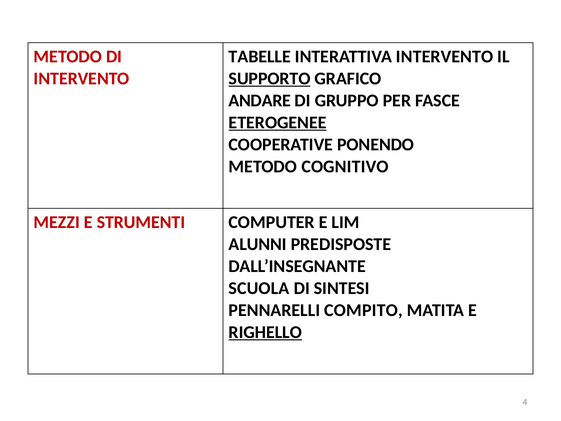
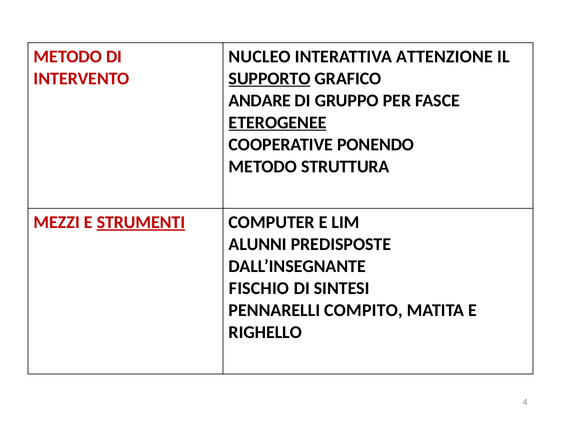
TABELLE: TABELLE -> NUCLEO
INTERATTIVA INTERVENTO: INTERVENTO -> ATTENZIONE
COGNITIVO: COGNITIVO -> STRUTTURA
STRUMENTI underline: none -> present
SCUOLA: SCUOLA -> FISCHIO
RIGHELLO underline: present -> none
